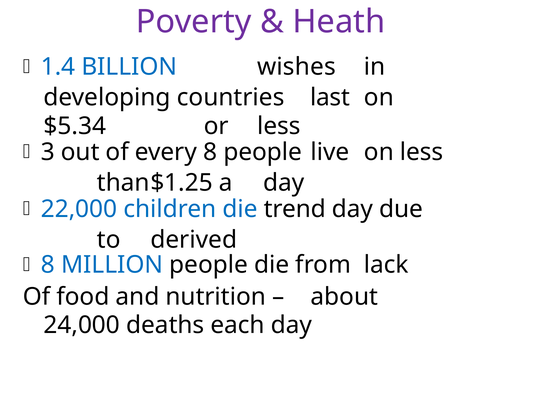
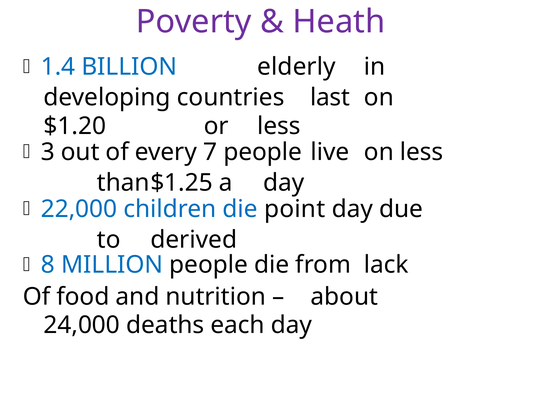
wishes: wishes -> elderly
$5.34: $5.34 -> $1.20
every 8: 8 -> 7
trend: trend -> point
